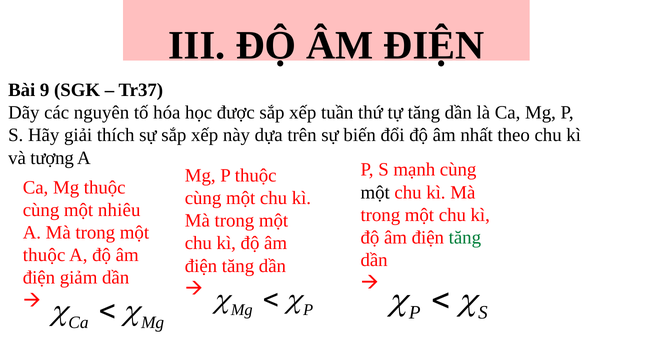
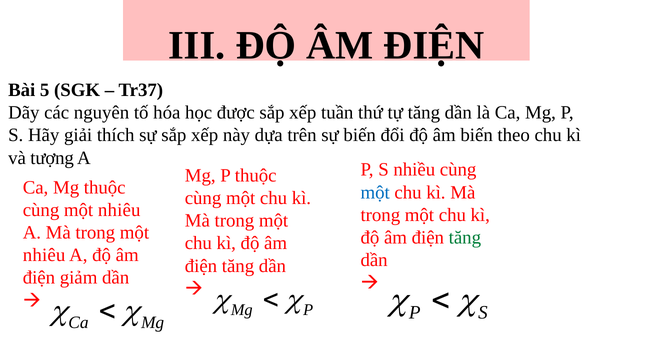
9: 9 -> 5
âm nhất: nhất -> biến
mạnh: mạnh -> nhiều
một at (375, 193) colour: black -> blue
thuộc at (44, 255): thuộc -> nhiêu
